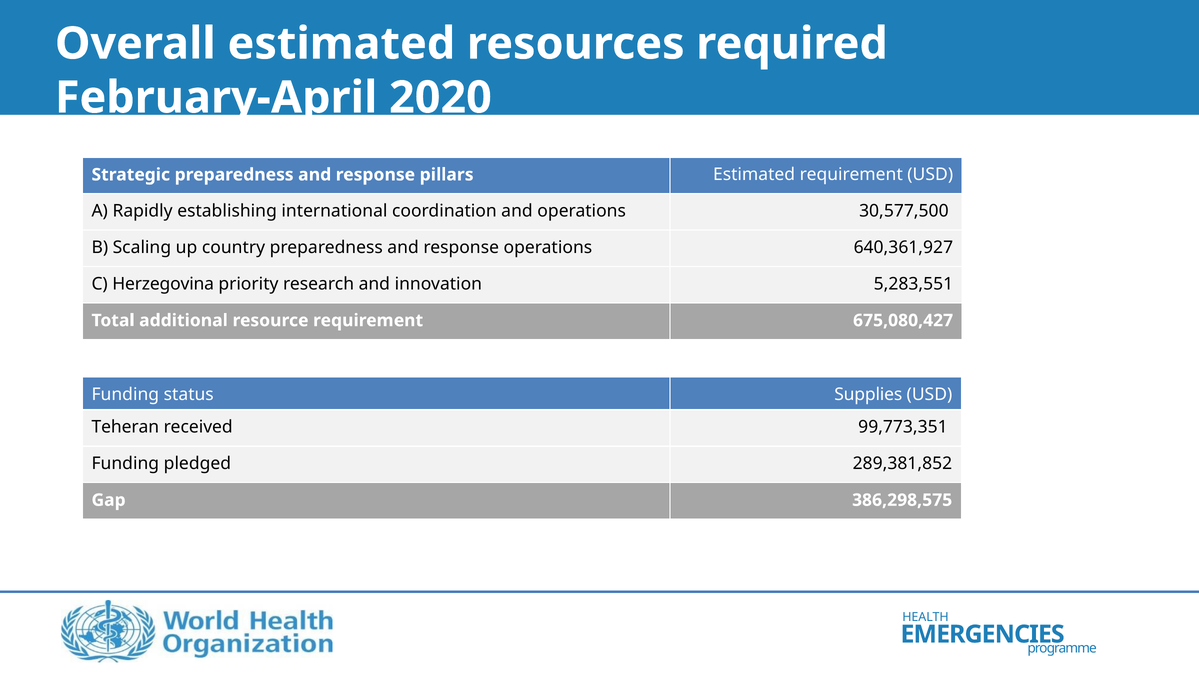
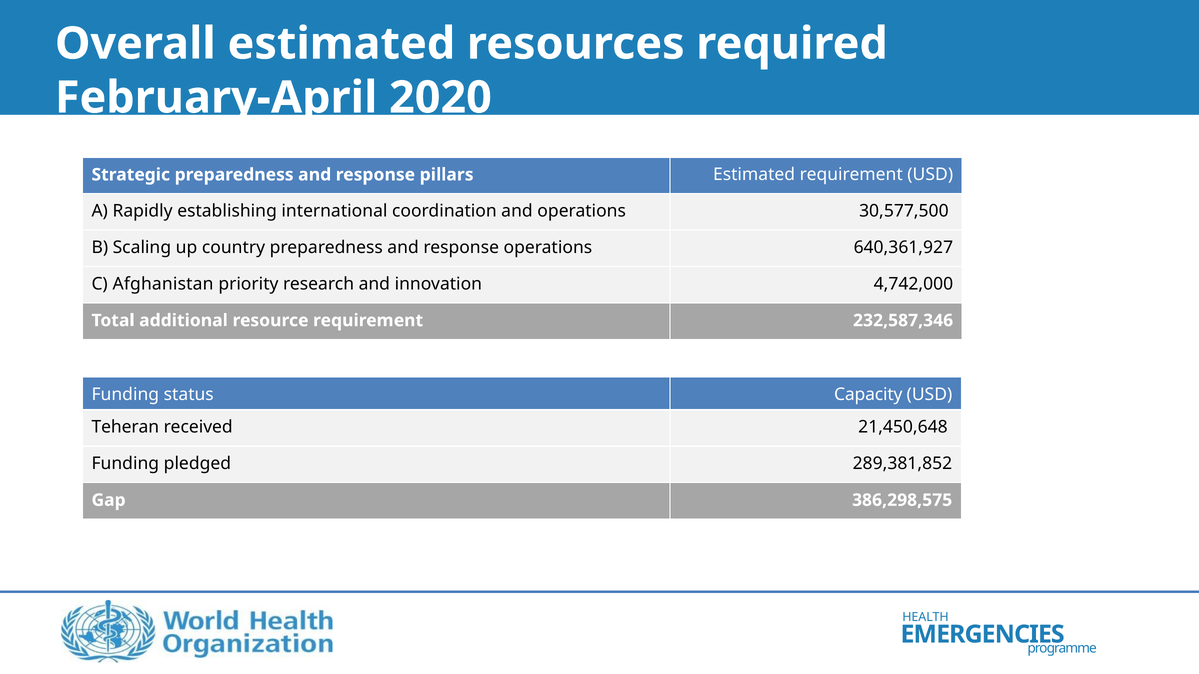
Herzegovina: Herzegovina -> Afghanistan
5,283,551: 5,283,551 -> 4,742,000
675,080,427: 675,080,427 -> 232,587,346
Supplies: Supplies -> Capacity
99,773,351: 99,773,351 -> 21,450,648
